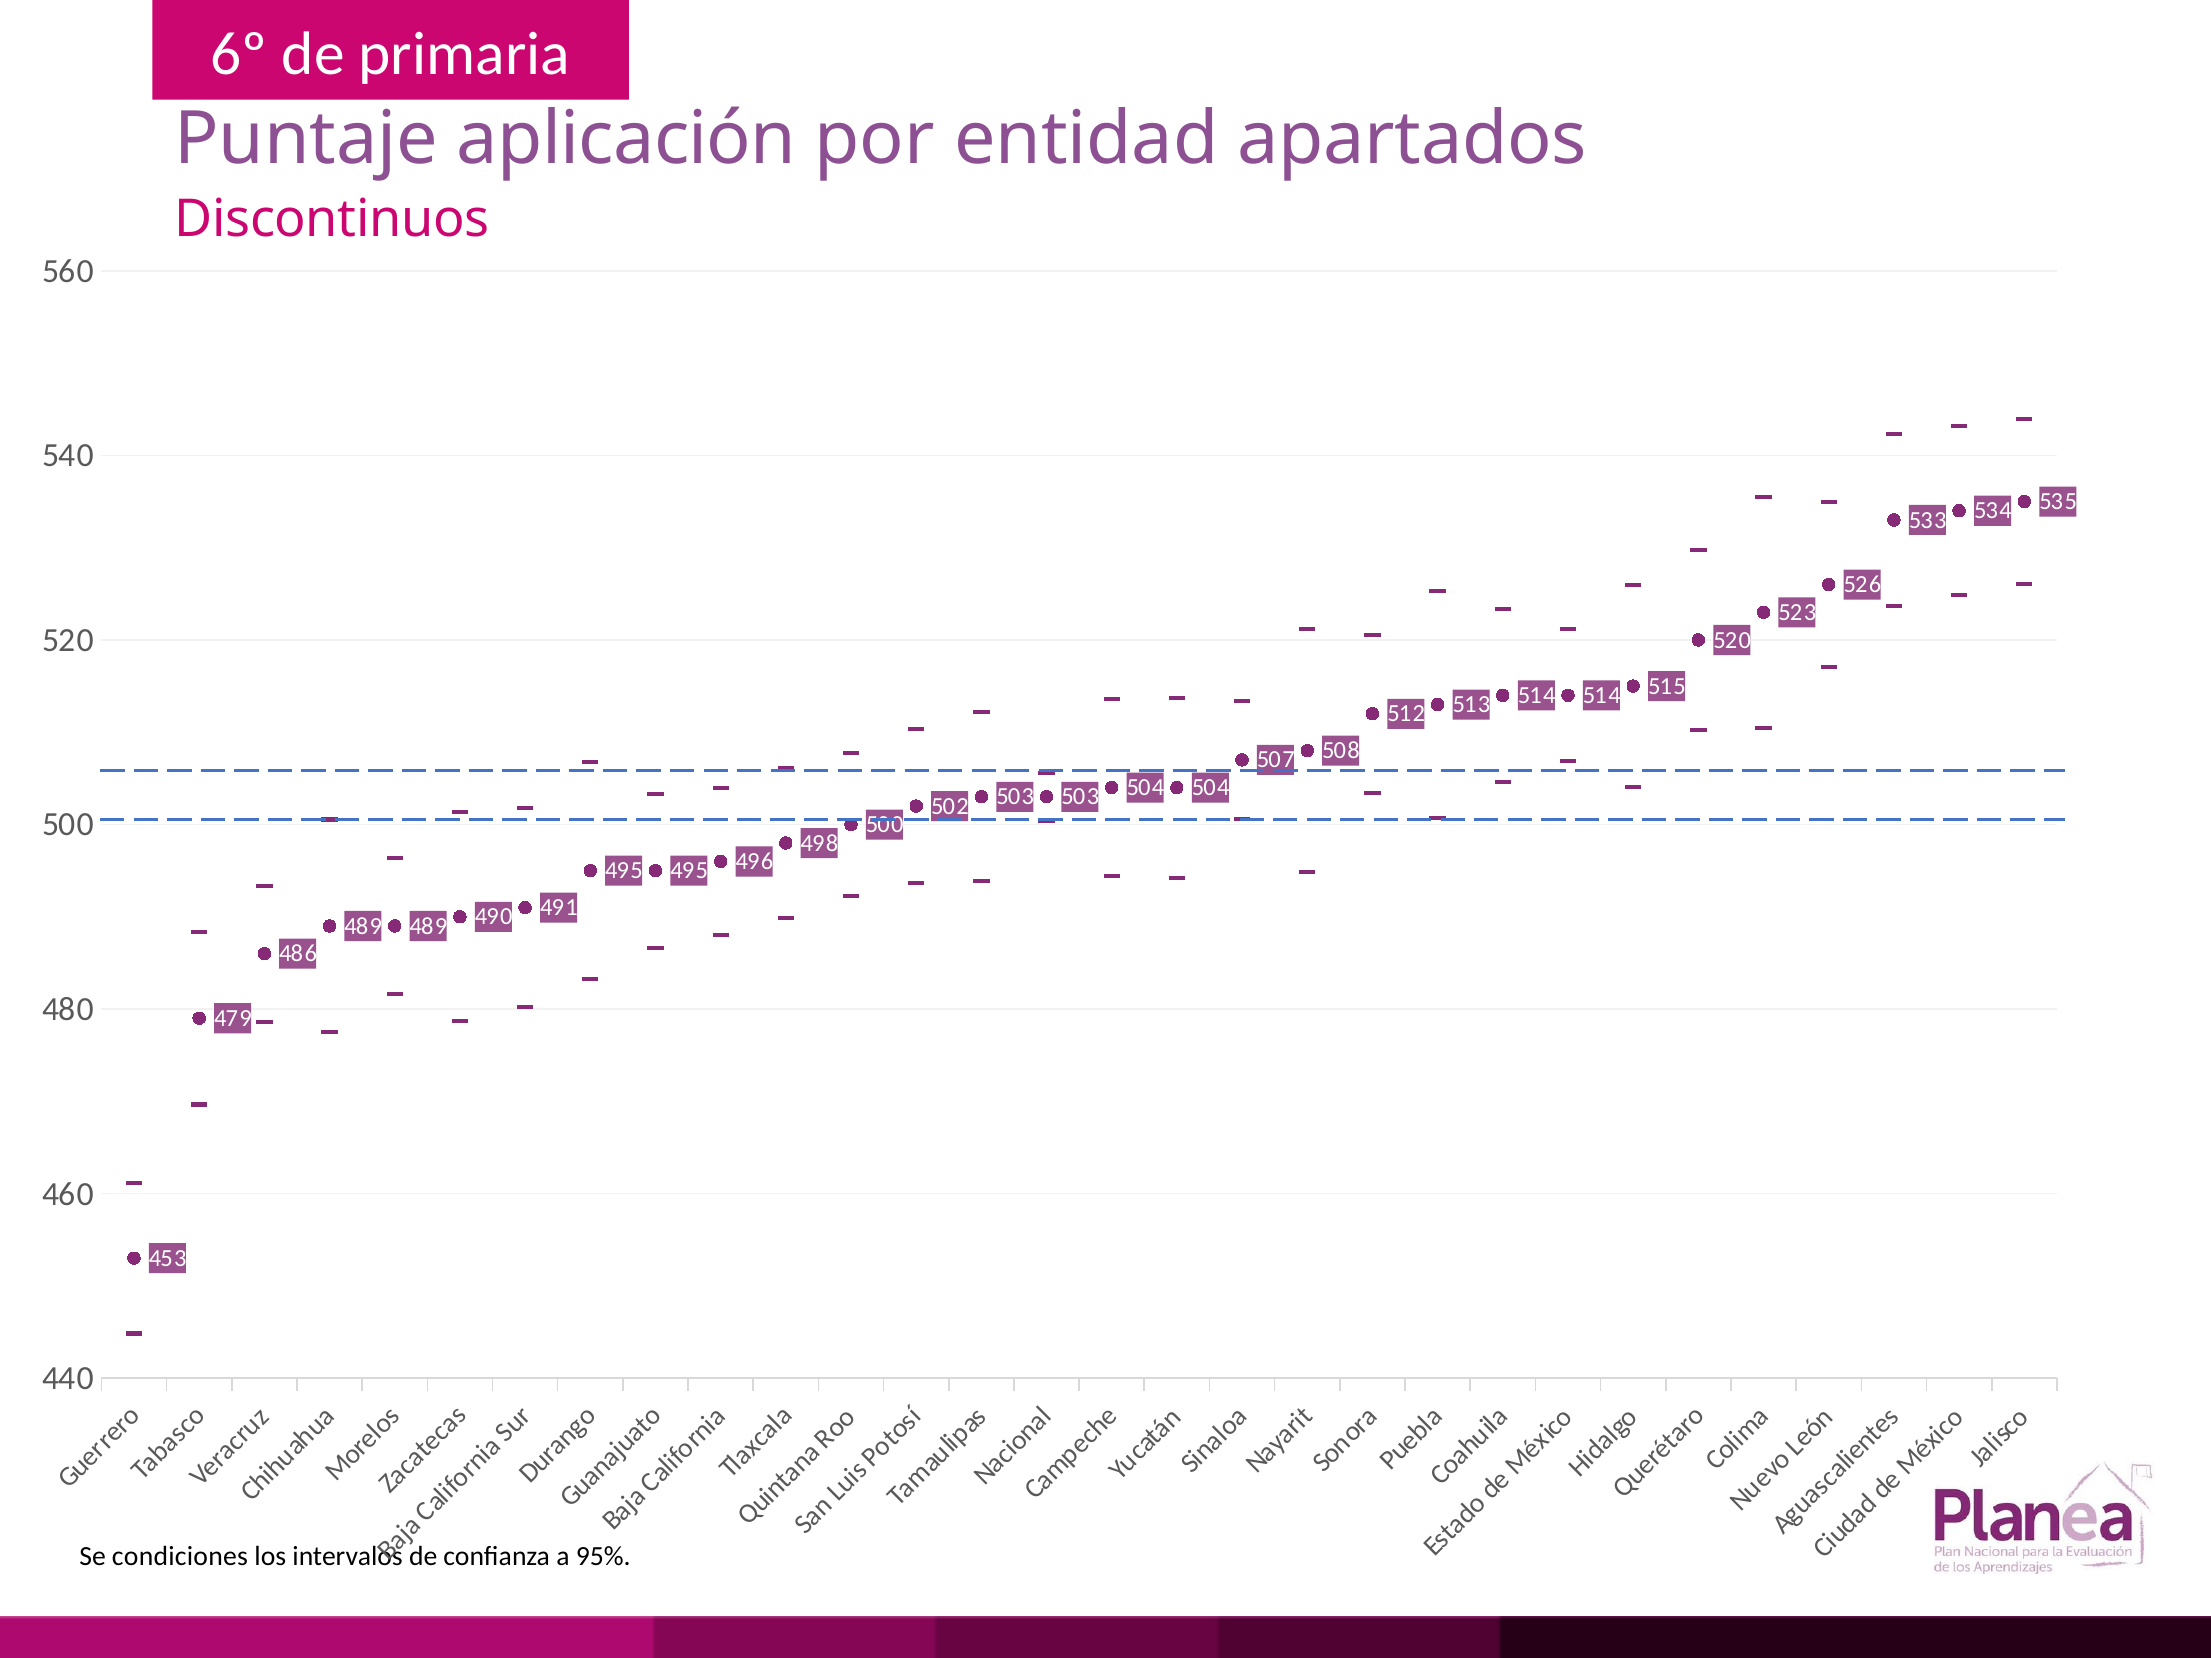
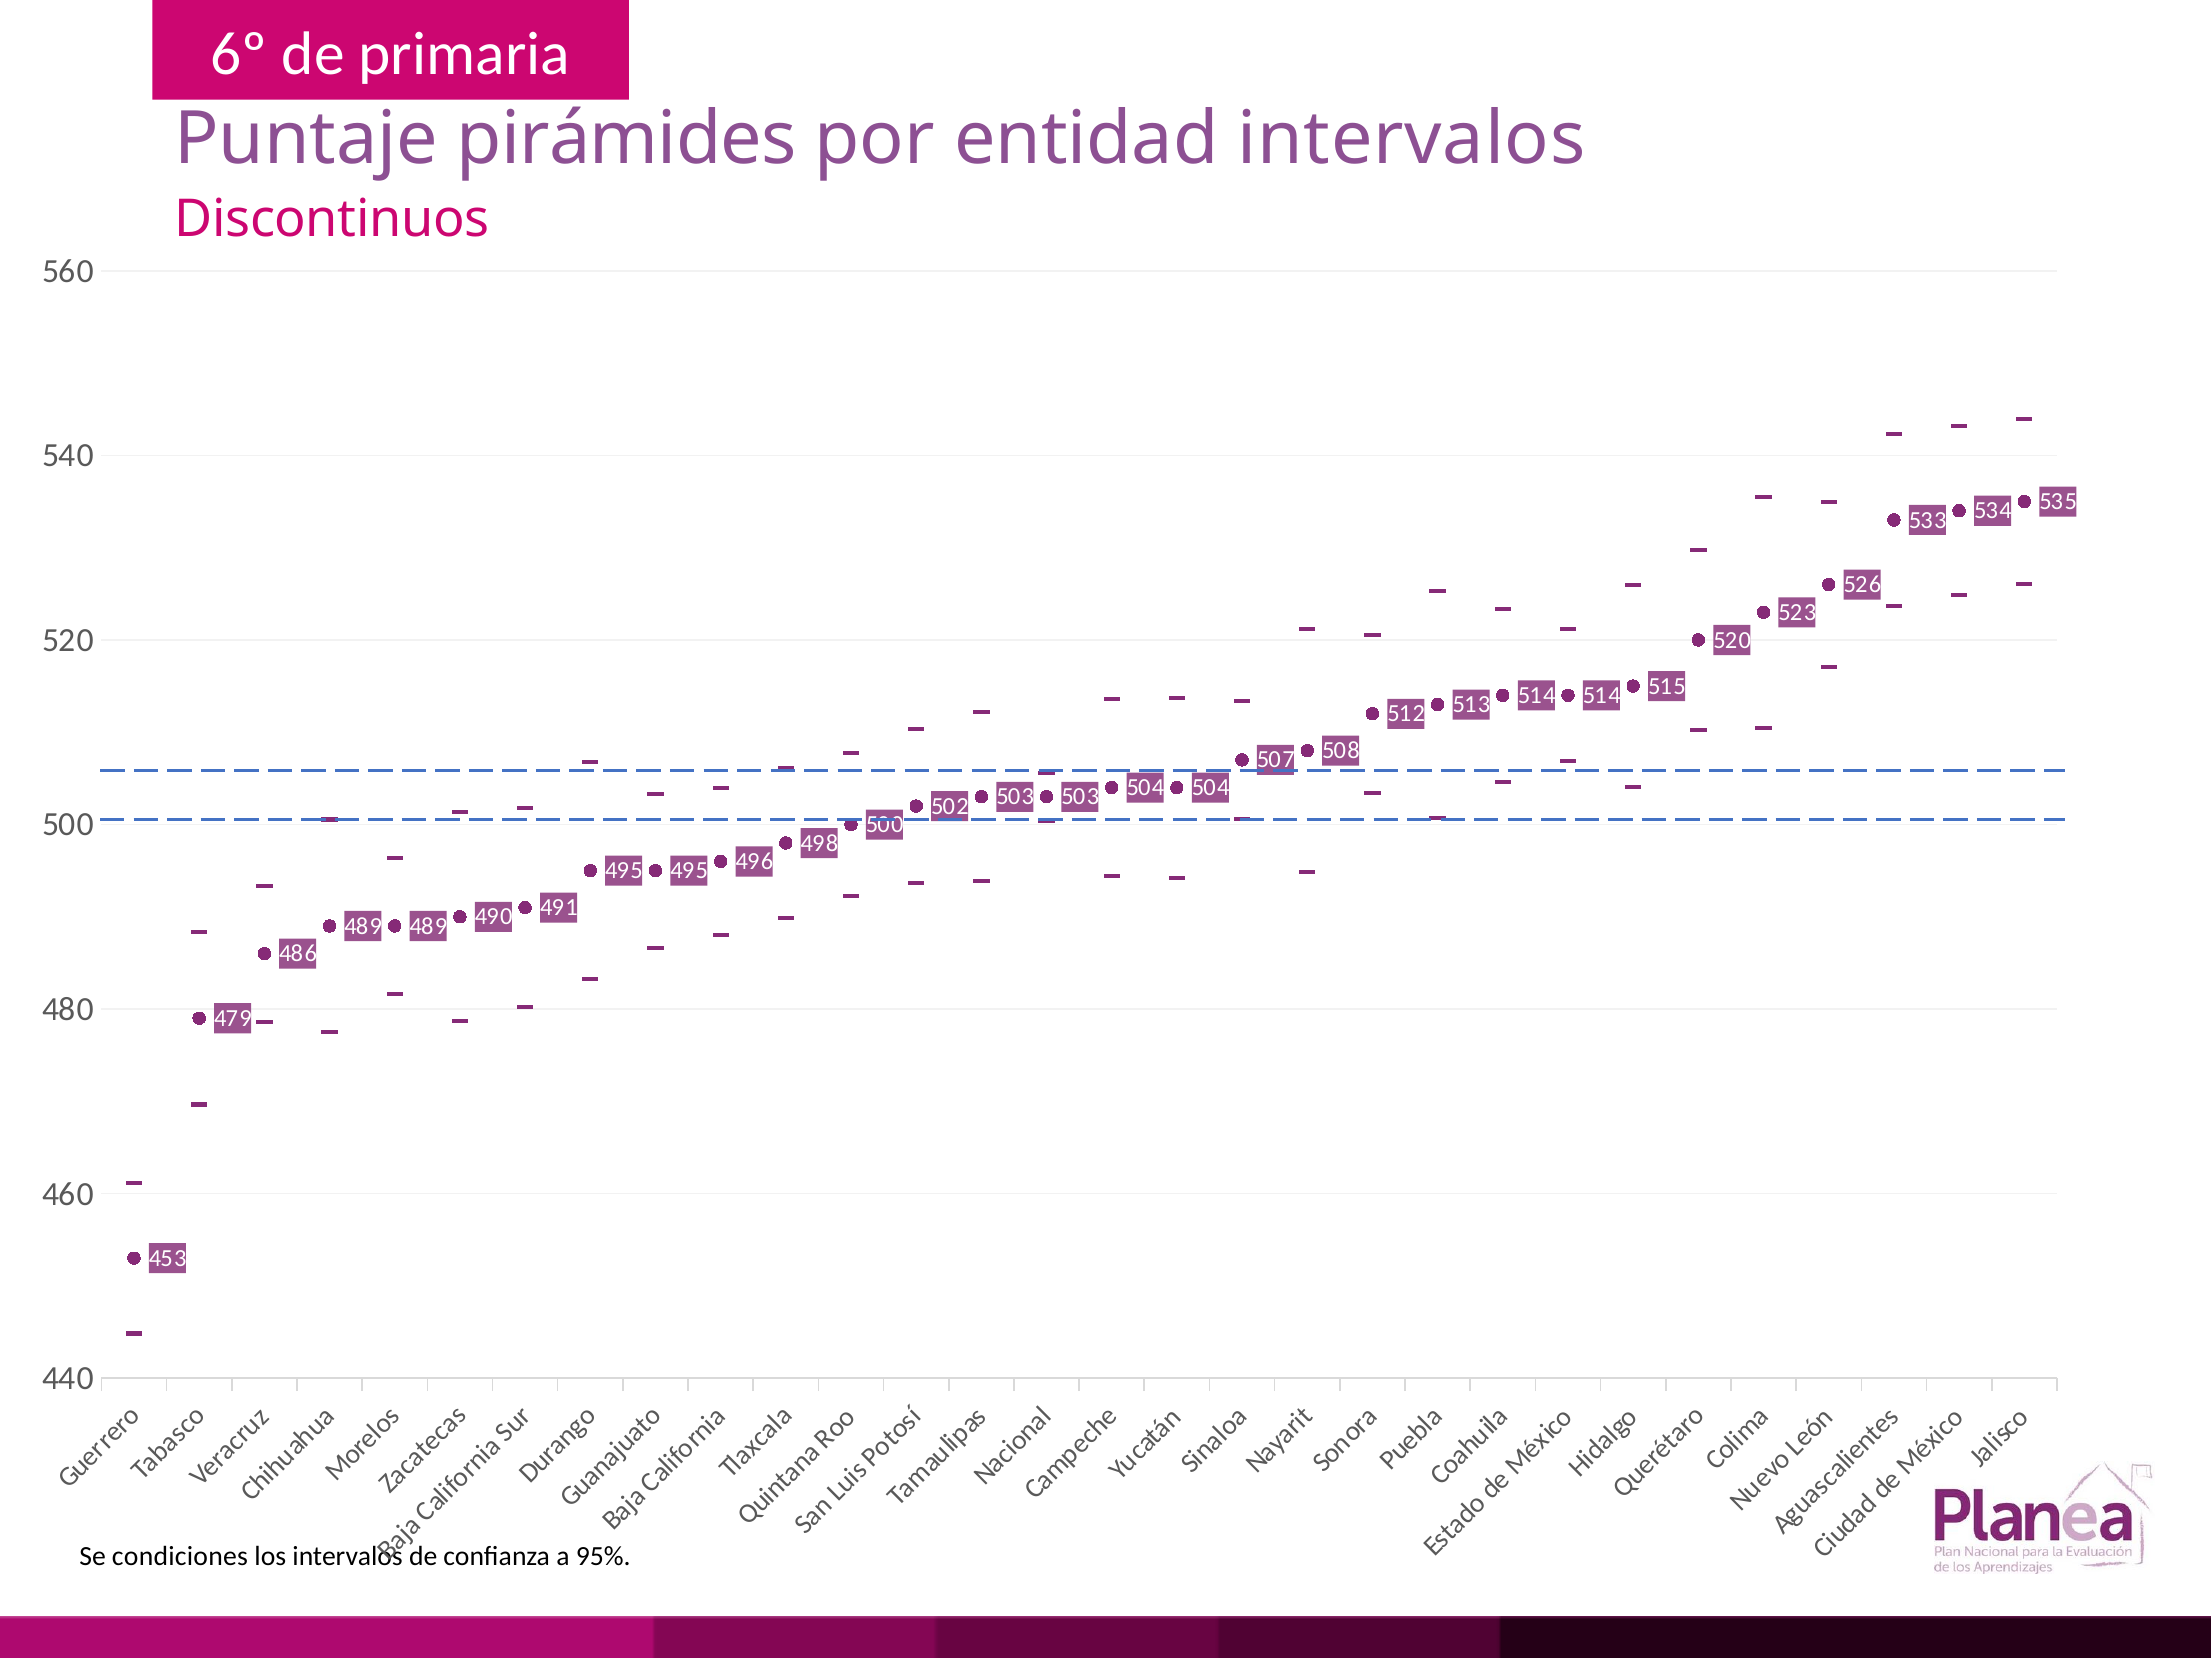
aplicación: aplicación -> pirámides
entidad apartados: apartados -> intervalos
